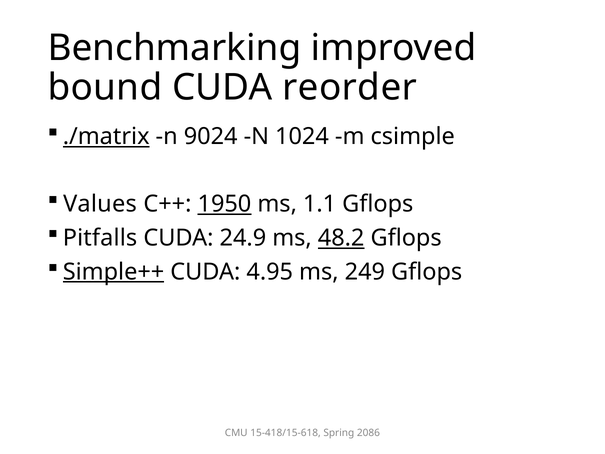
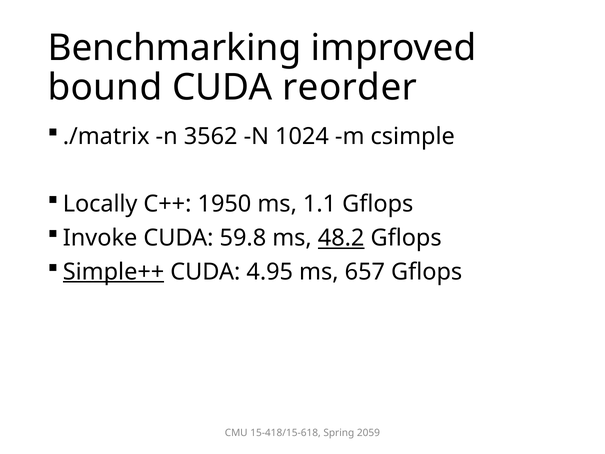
./matrix underline: present -> none
9024: 9024 -> 3562
Values: Values -> Locally
1950 underline: present -> none
Pitfalls: Pitfalls -> Invoke
24.9: 24.9 -> 59.8
249: 249 -> 657
2086: 2086 -> 2059
